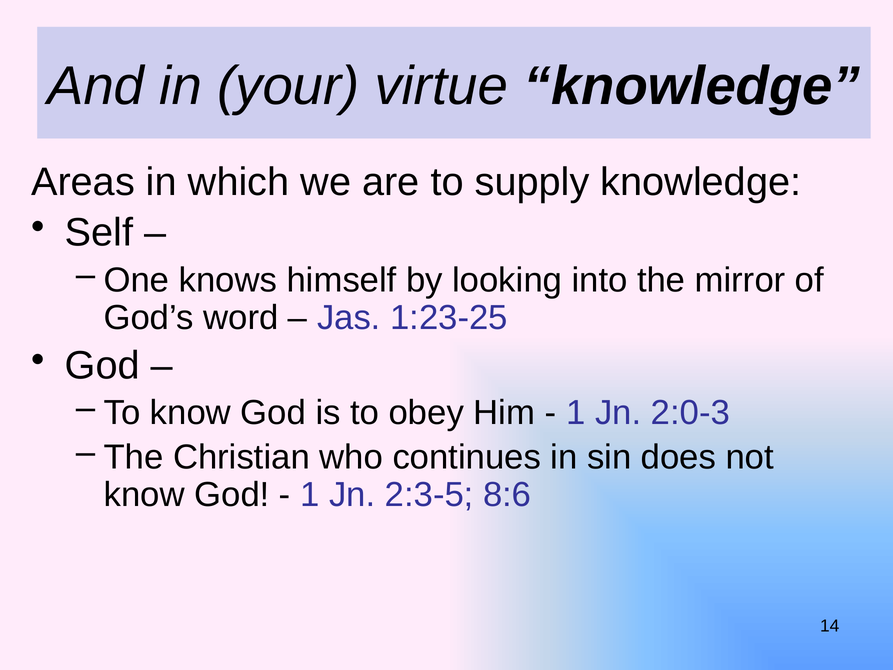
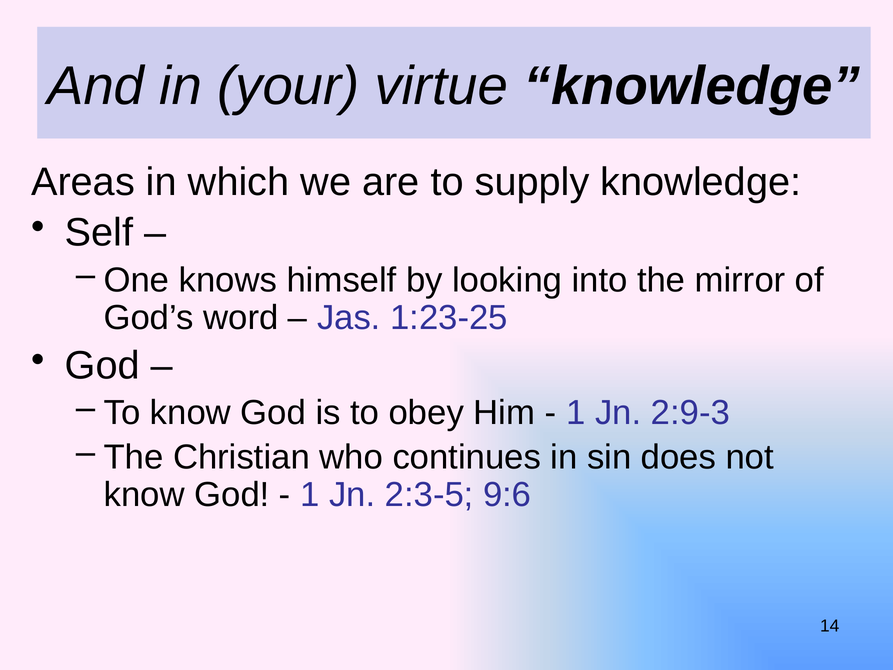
2:0-3: 2:0-3 -> 2:9-3
8:6: 8:6 -> 9:6
